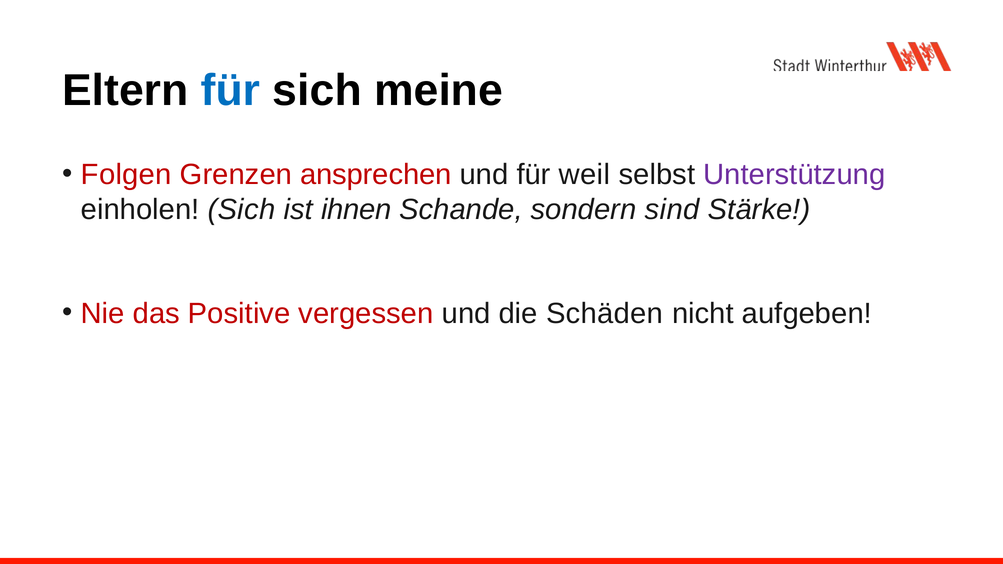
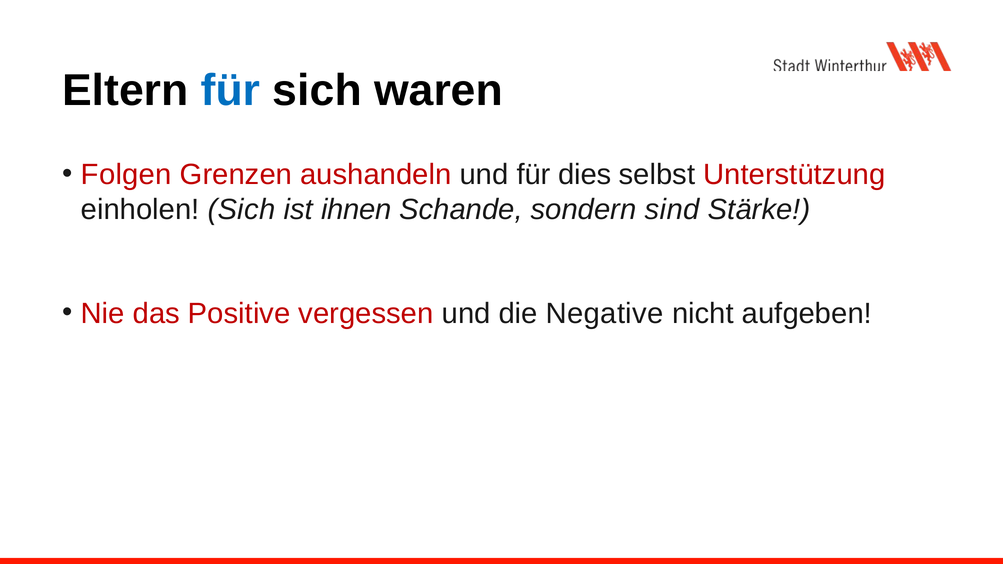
meine: meine -> waren
ansprechen: ansprechen -> aushandeln
weil: weil -> dies
Unterstützung colour: purple -> red
Schäden: Schäden -> Negative
